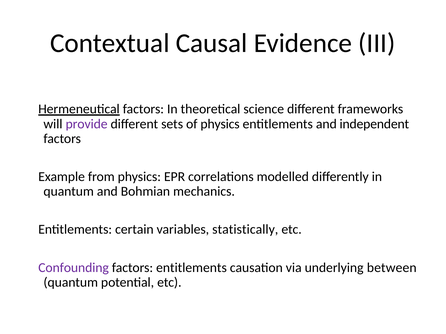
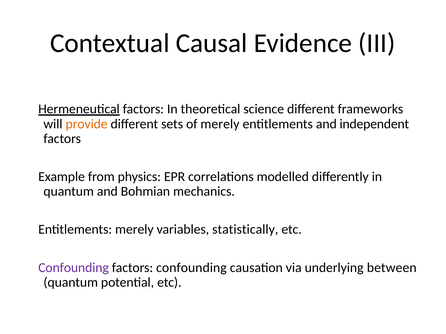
provide colour: purple -> orange
of physics: physics -> merely
Entitlements certain: certain -> merely
factors entitlements: entitlements -> confounding
